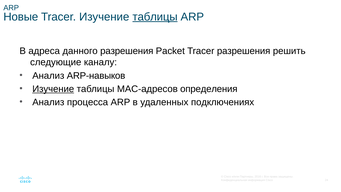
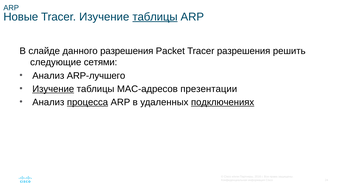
адреса: адреса -> слайде
каналу: каналу -> сетями
ARP-навыков: ARP-навыков -> ARP-лучшего
определения: определения -> презентации
процесса underline: none -> present
подключениях underline: none -> present
